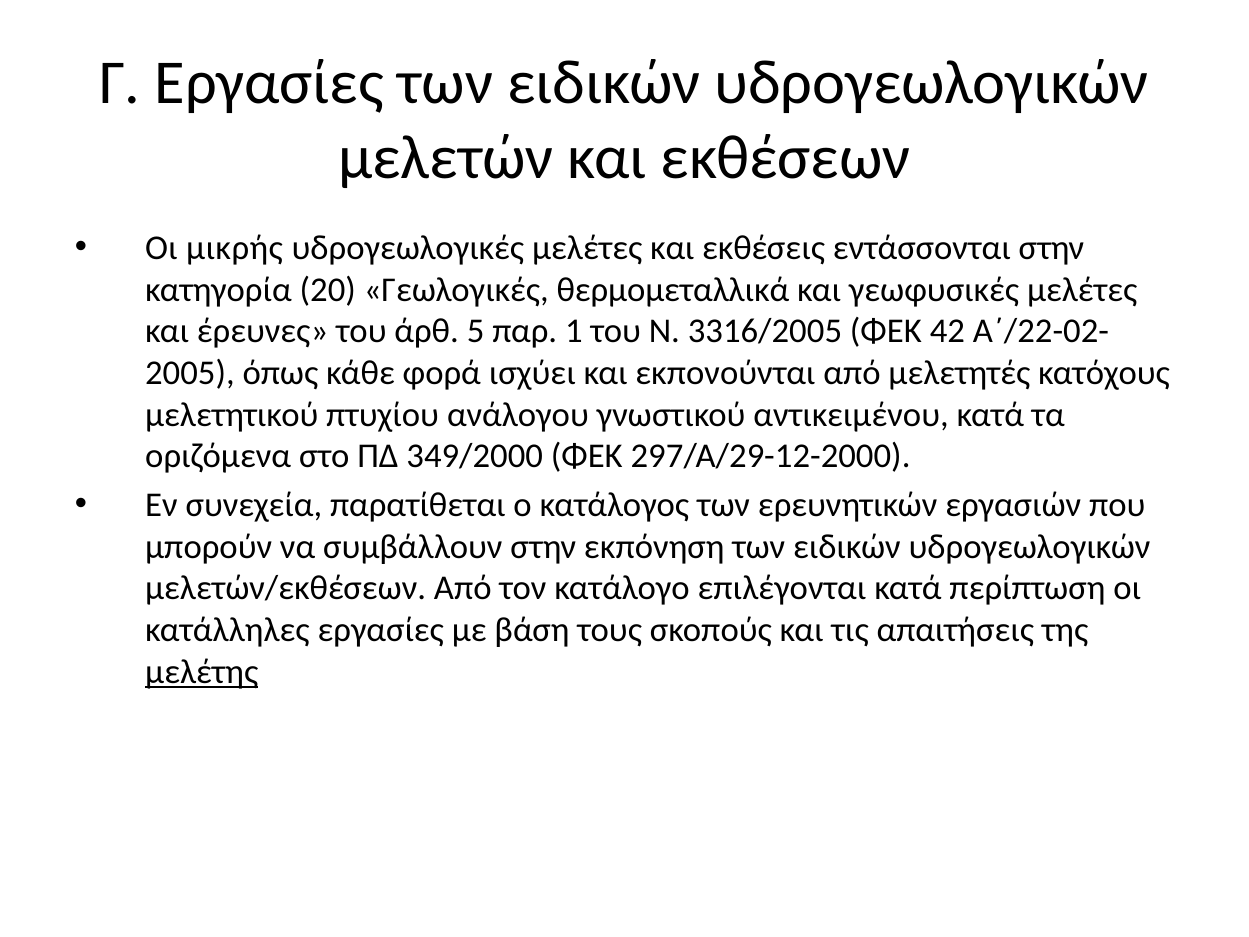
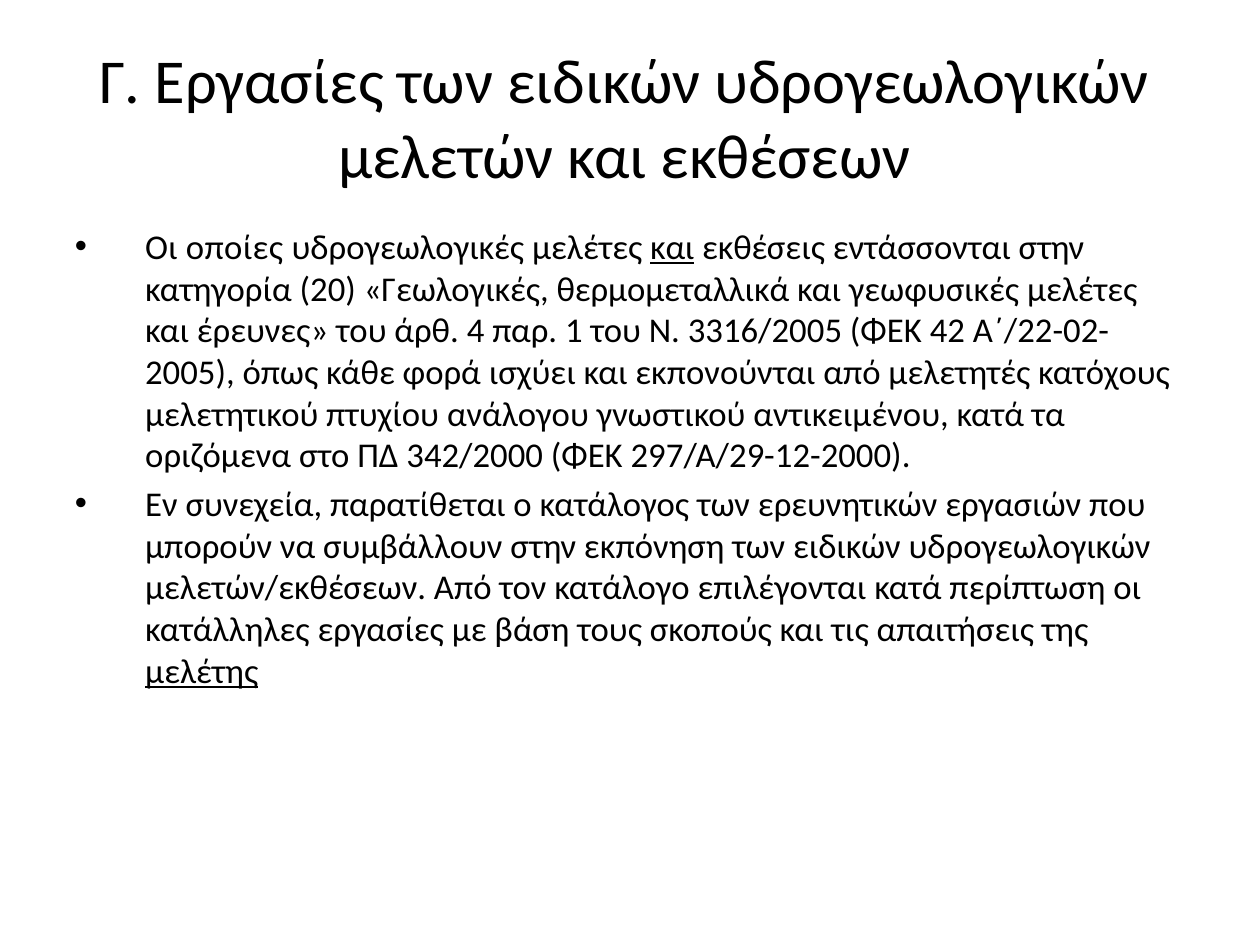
μικρής: μικρής -> οποίες
και at (672, 248) underline: none -> present
5: 5 -> 4
349/2000: 349/2000 -> 342/2000
